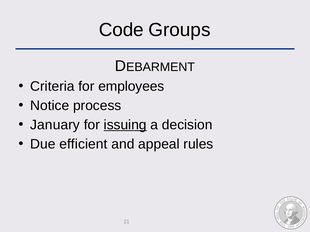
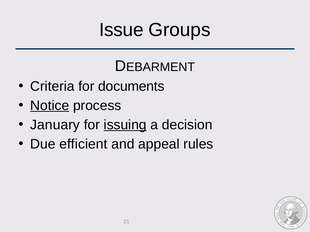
Code: Code -> Issue
employees: employees -> documents
Notice underline: none -> present
